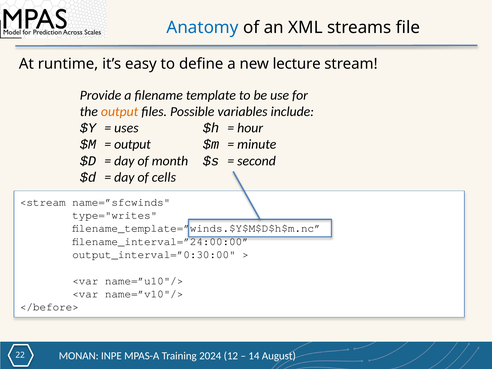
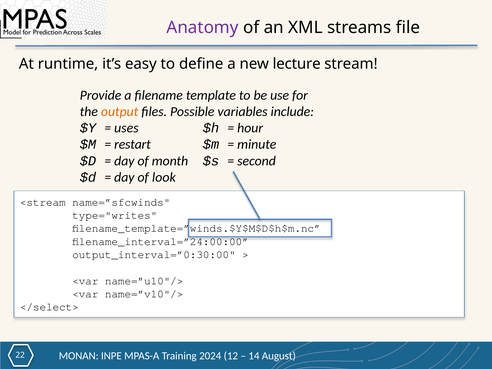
Anatomy colour: blue -> purple
output at (132, 144): output -> restart
cells: cells -> look
</before>: </before> -> </select>
